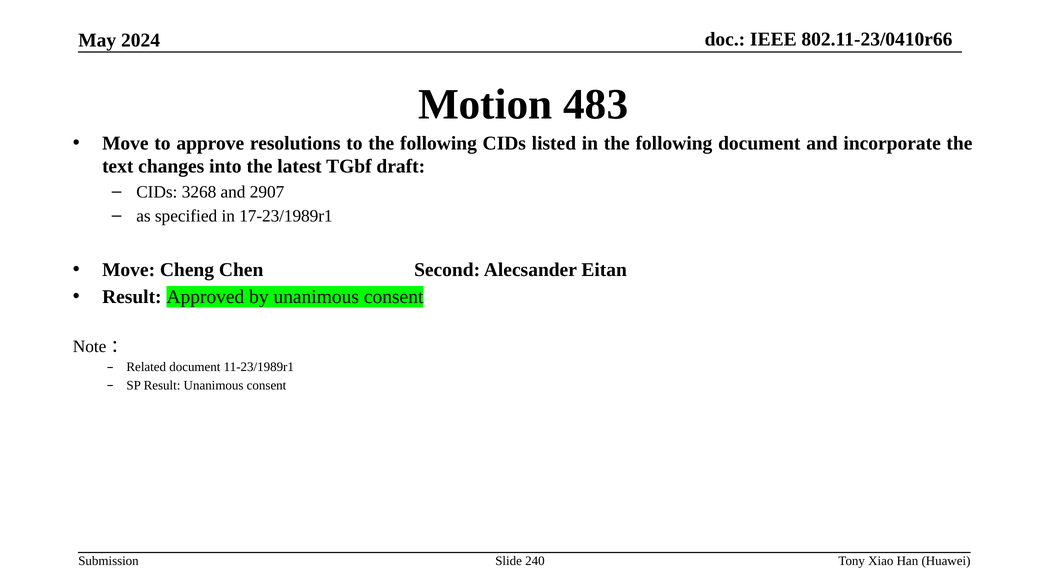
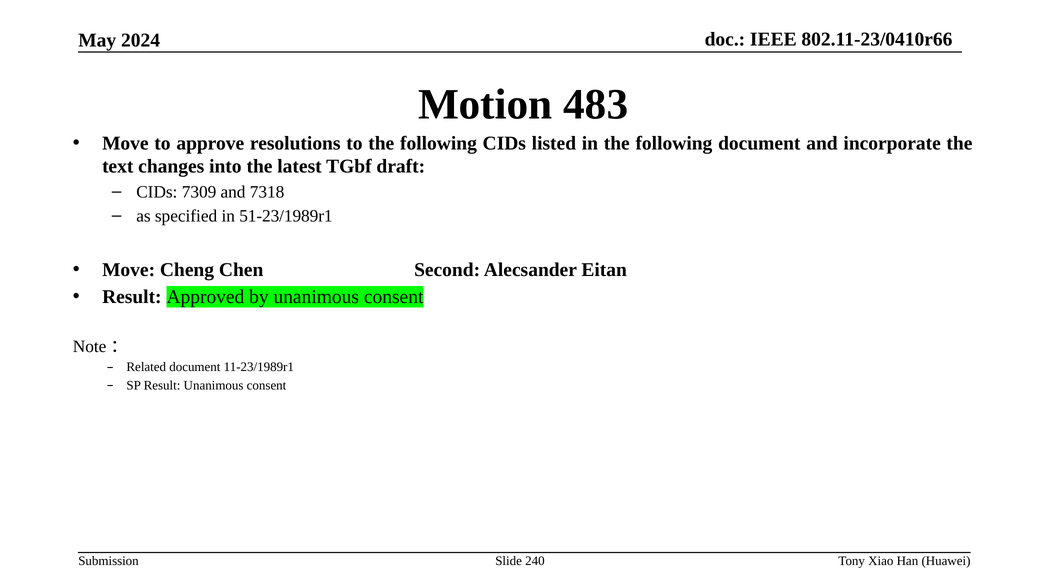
3268: 3268 -> 7309
2907: 2907 -> 7318
17-23/1989r1: 17-23/1989r1 -> 51-23/1989r1
